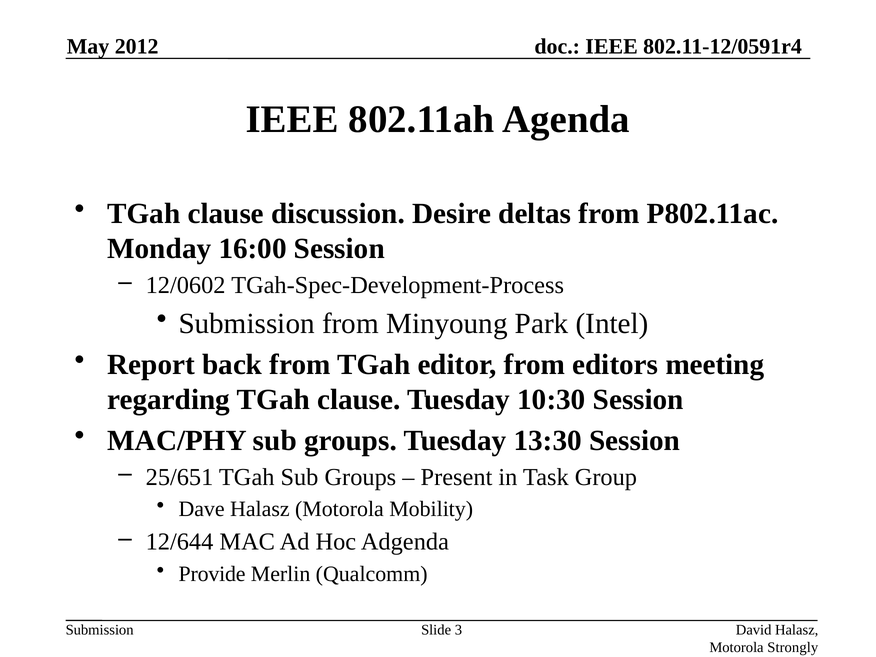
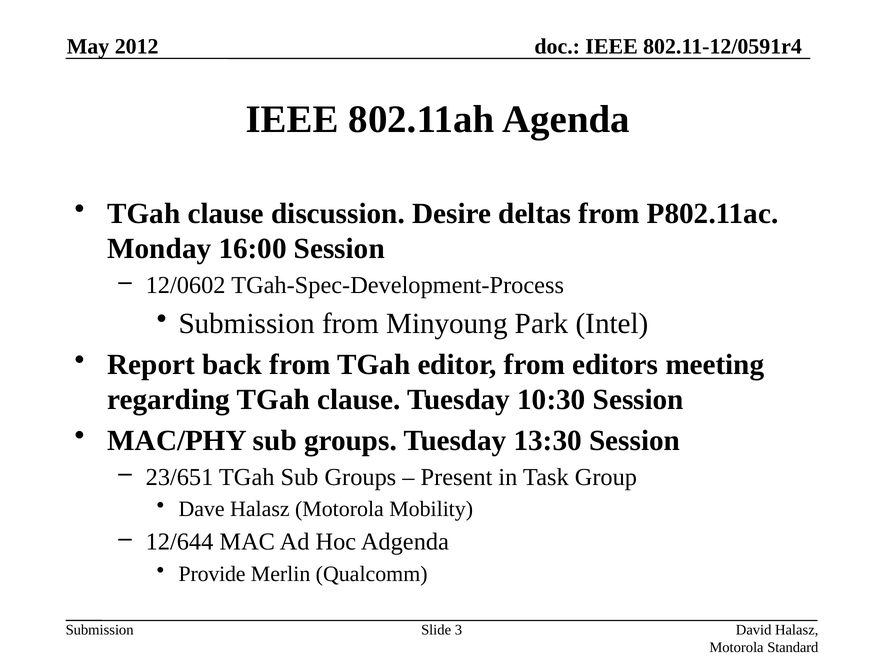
25/651: 25/651 -> 23/651
Strongly: Strongly -> Standard
